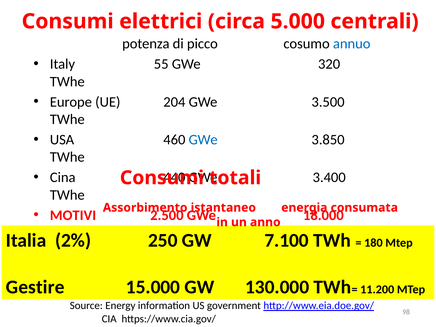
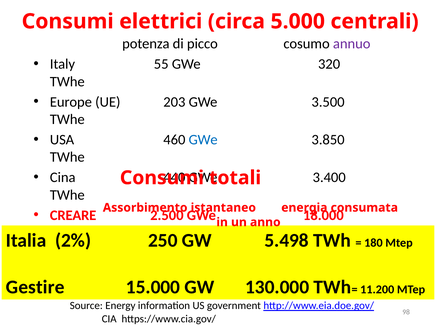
annuo colour: blue -> purple
204: 204 -> 203
MOTIVI: MOTIVI -> CREARE
7.100: 7.100 -> 5.498
